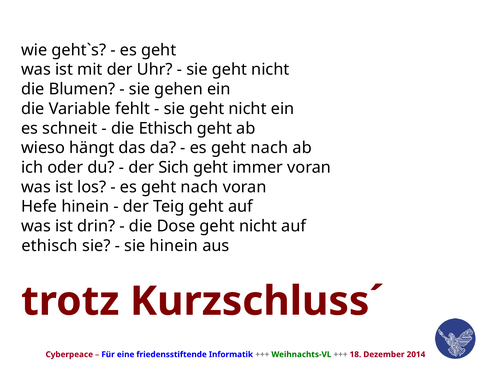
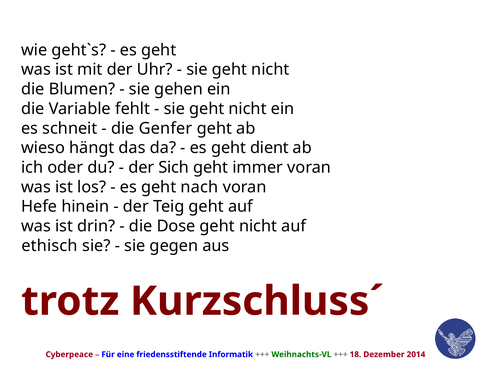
die Ethisch: Ethisch -> Genfer
nach at (269, 148): nach -> dient
sie hinein: hinein -> gegen
